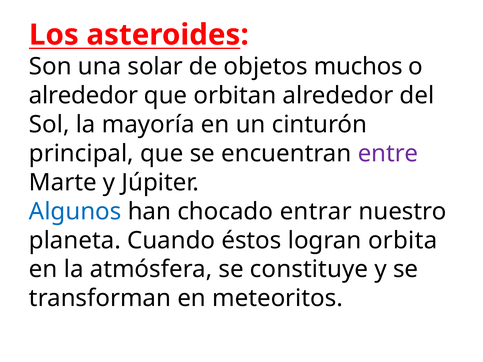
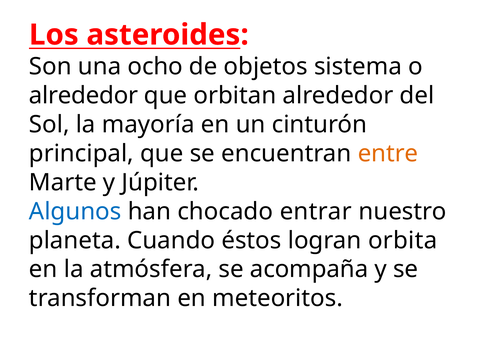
solar: solar -> ocho
muchos: muchos -> sistema
entre colour: purple -> orange
constituye: constituye -> acompaña
